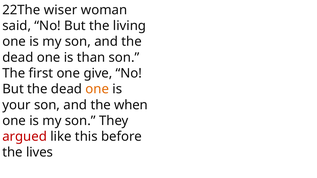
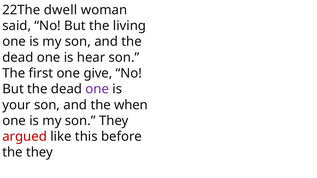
wiser: wiser -> dwell
than: than -> hear
one at (97, 89) colour: orange -> purple
the lives: lives -> they
